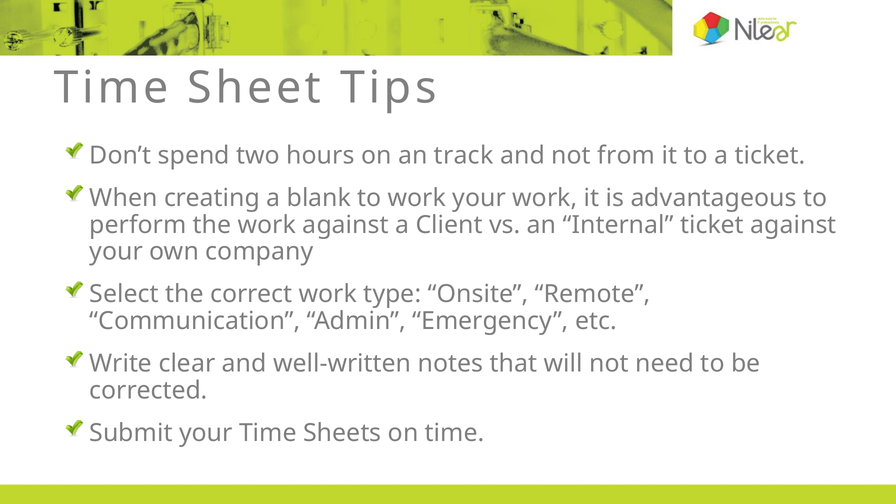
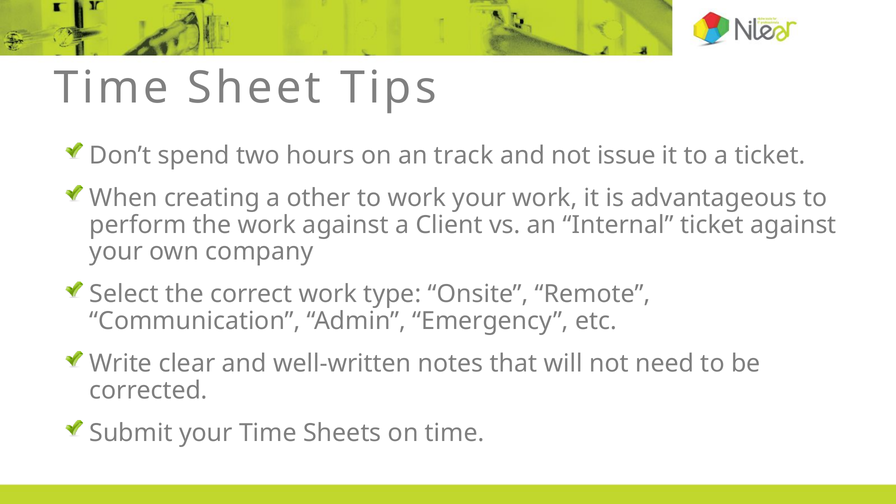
from: from -> issue
blank: blank -> other
